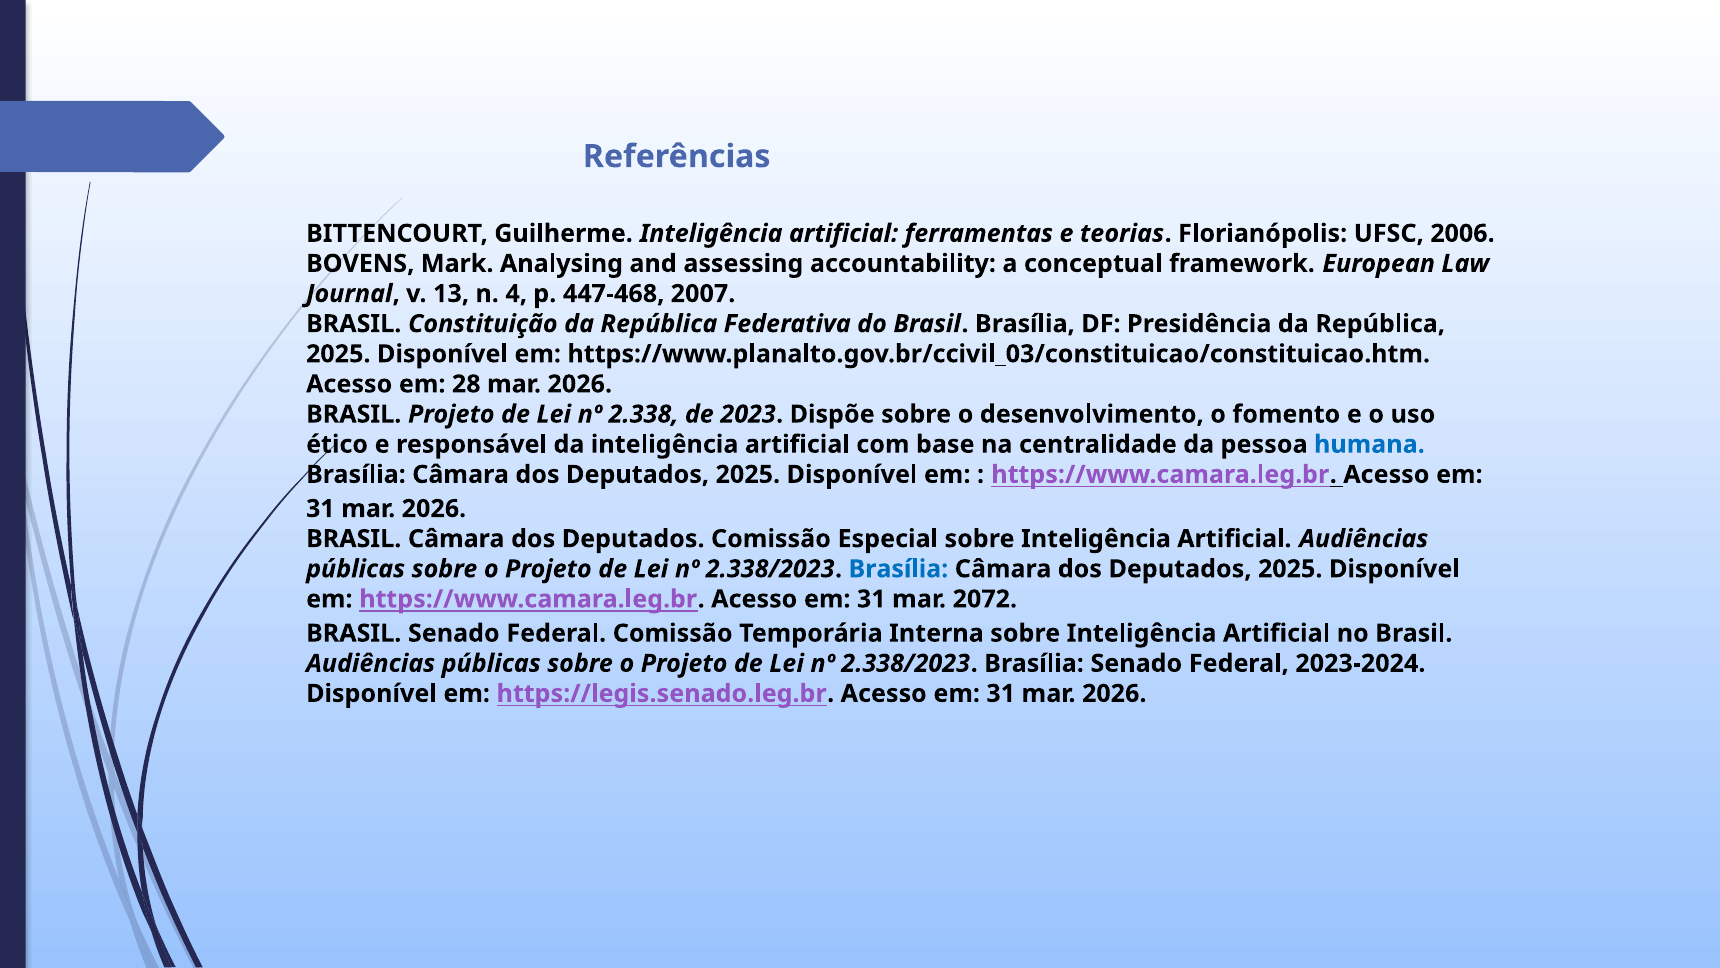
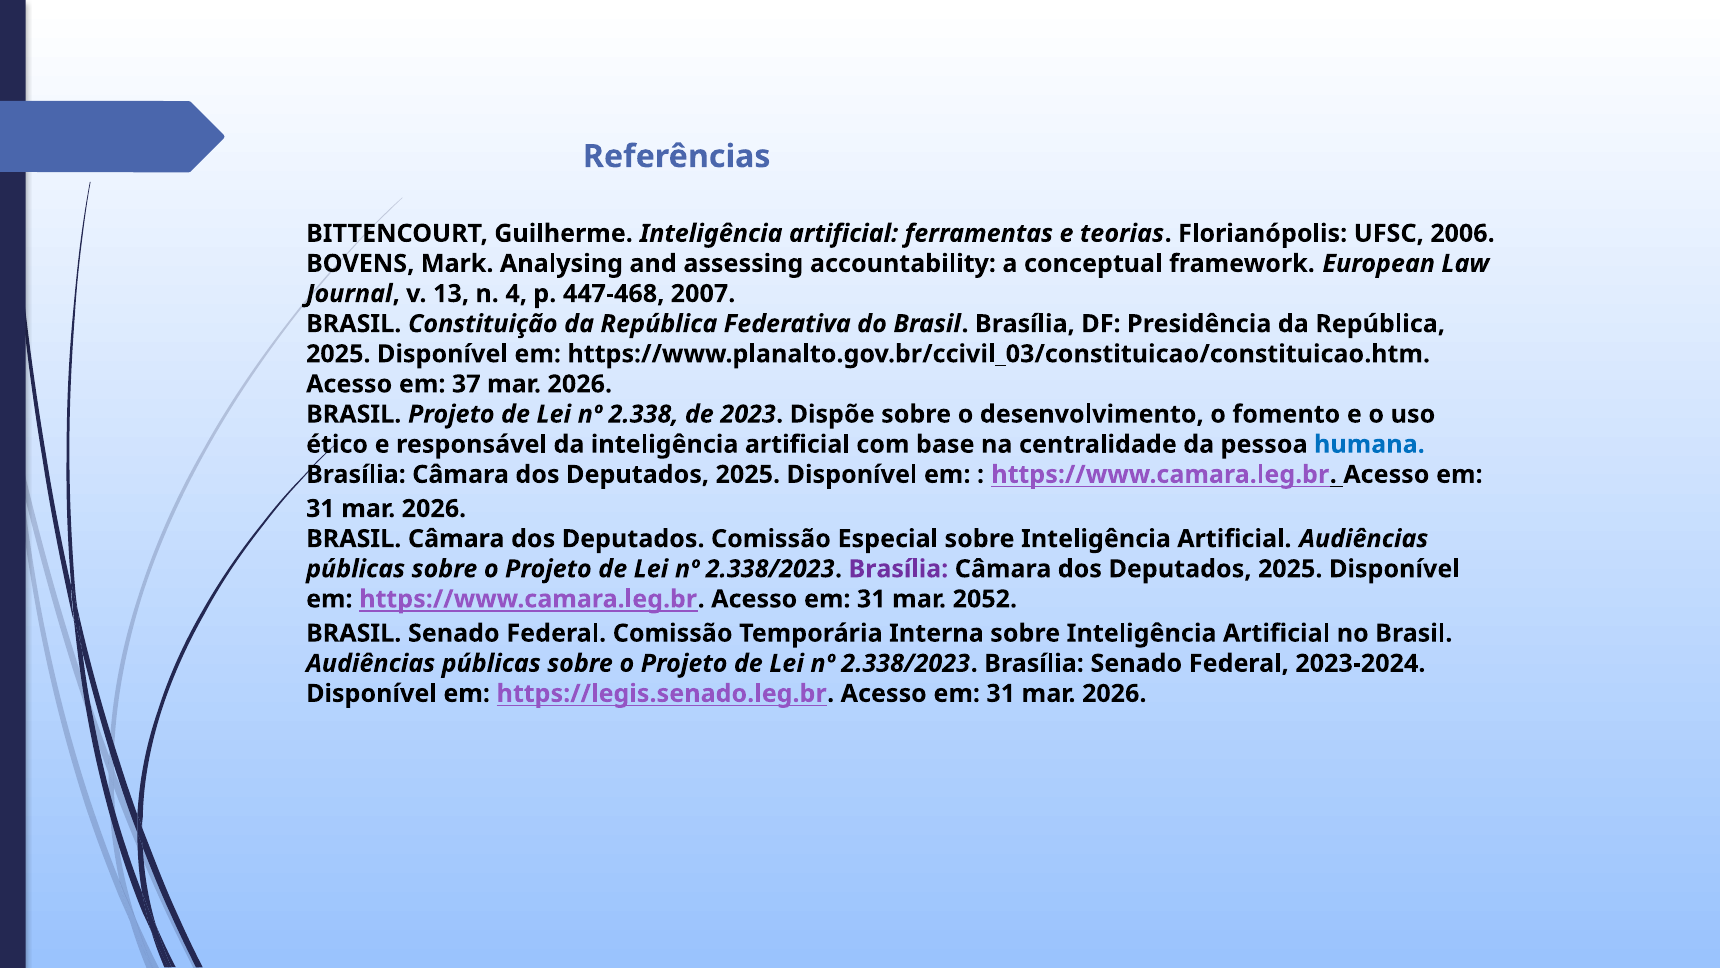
28: 28 -> 37
Brasília at (898, 569) colour: blue -> purple
2072: 2072 -> 2052
